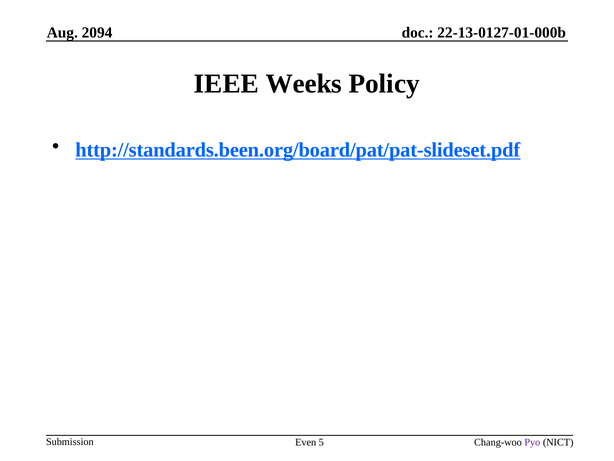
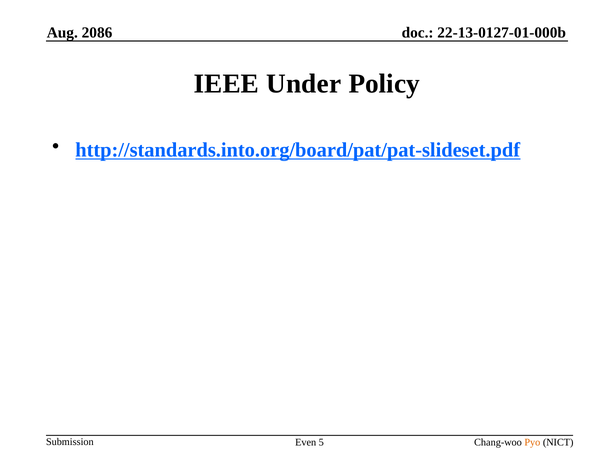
2094: 2094 -> 2086
Weeks: Weeks -> Under
http://standards.been.org/board/pat/pat-slideset.pdf: http://standards.been.org/board/pat/pat-slideset.pdf -> http://standards.into.org/board/pat/pat-slideset.pdf
Pyo colour: purple -> orange
